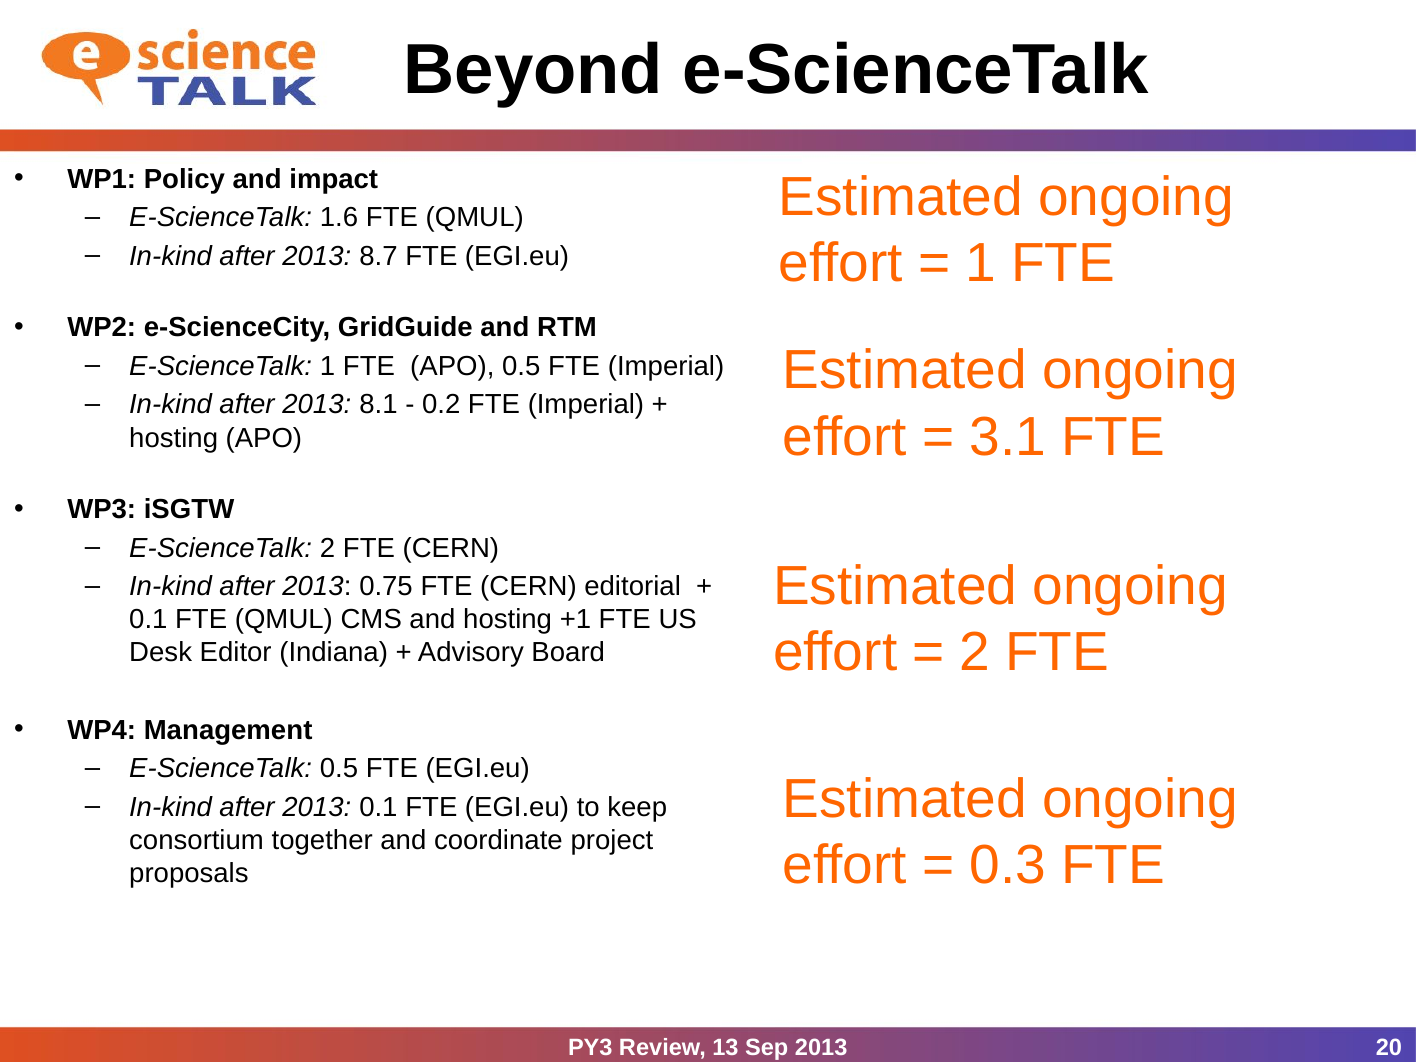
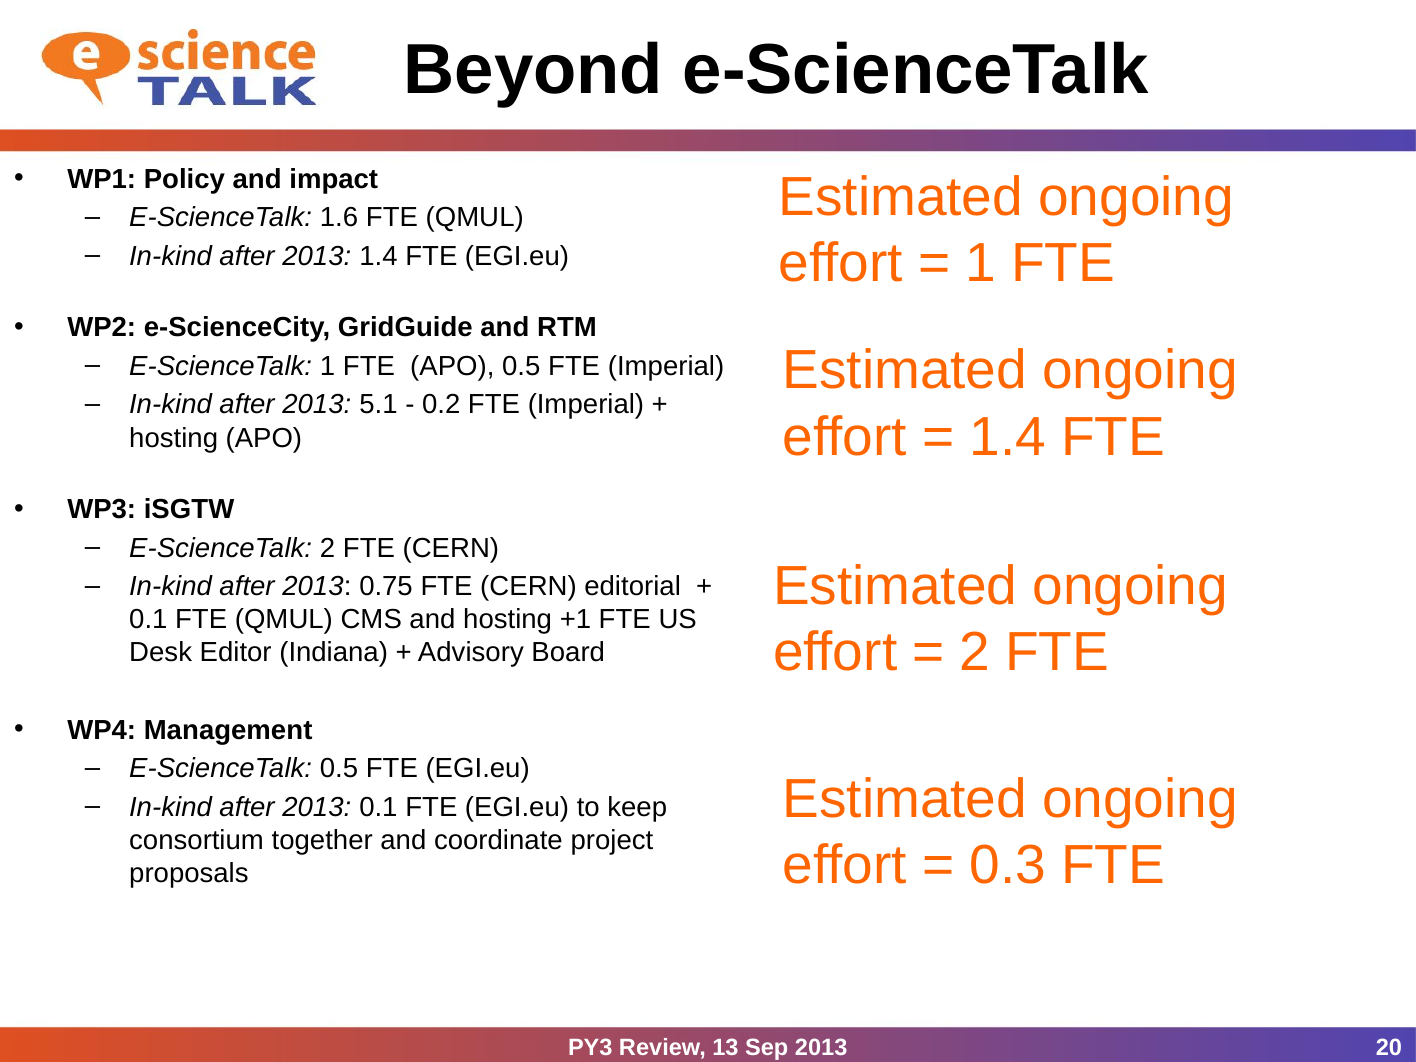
2013 8.7: 8.7 -> 1.4
8.1: 8.1 -> 5.1
3.1 at (1008, 437): 3.1 -> 1.4
